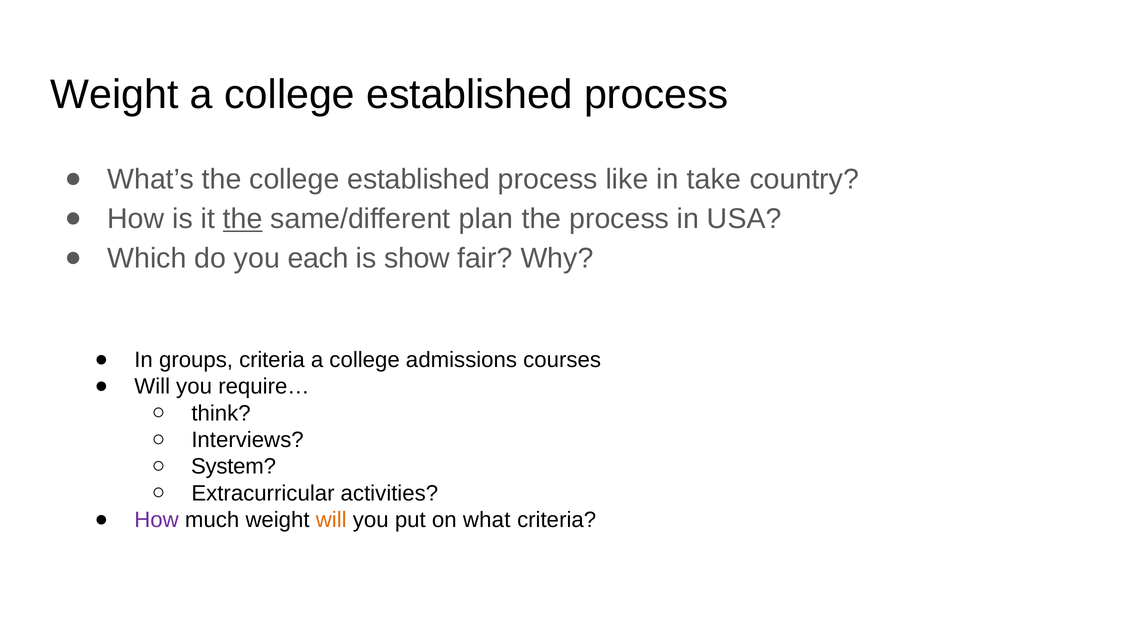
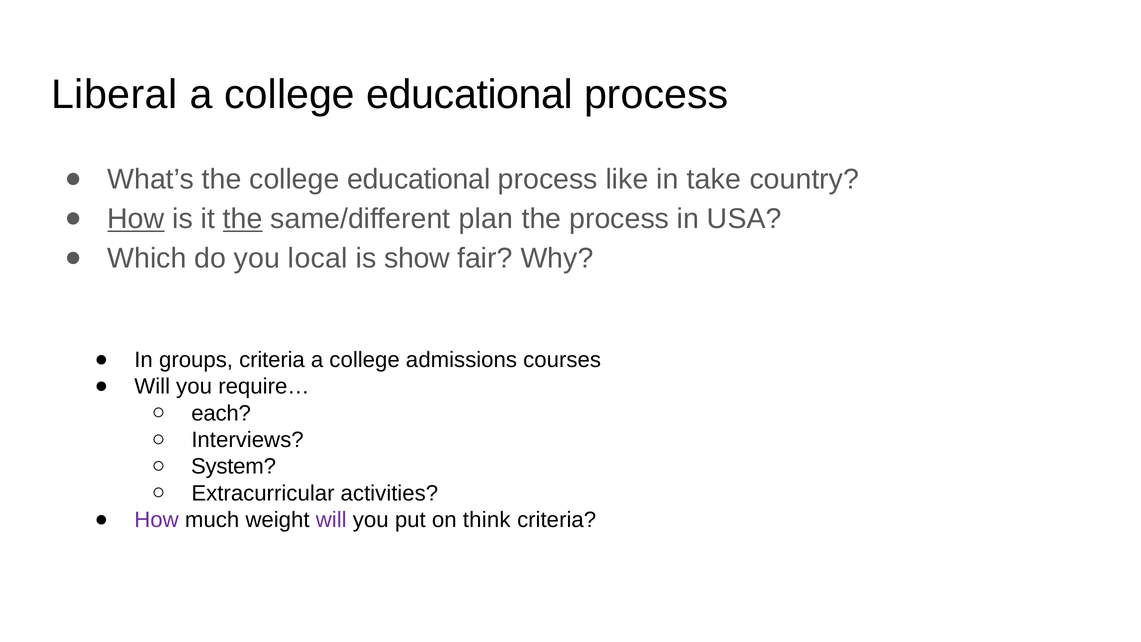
Weight at (114, 95): Weight -> Liberal
a college established: established -> educational
the college established: established -> educational
How at (136, 219) underline: none -> present
each: each -> local
think: think -> each
will at (331, 520) colour: orange -> purple
what: what -> think
